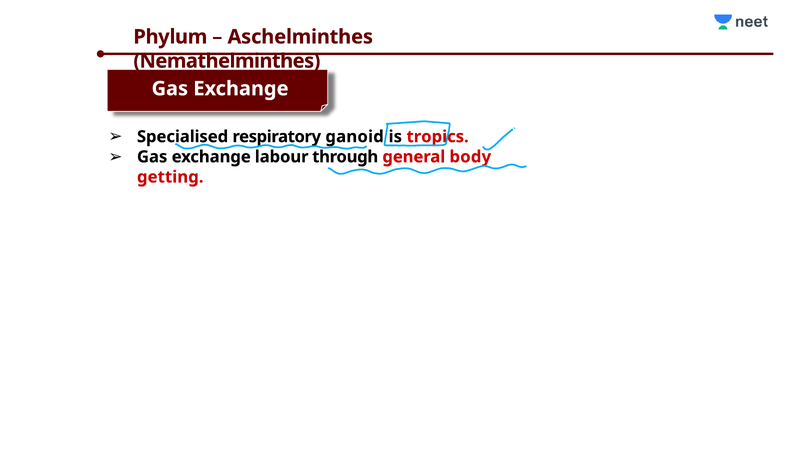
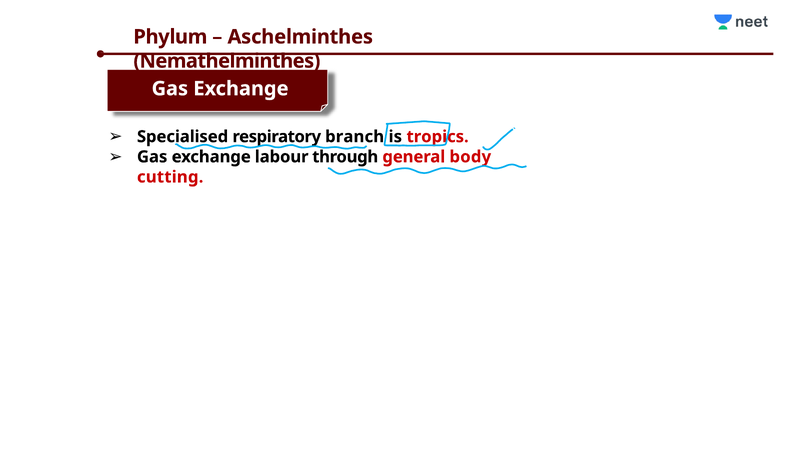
ganoid: ganoid -> branch
getting: getting -> cutting
